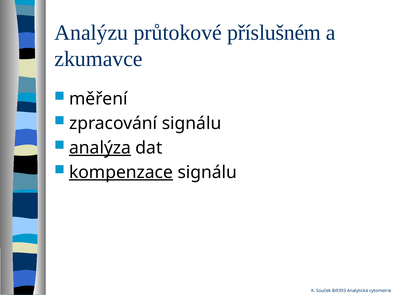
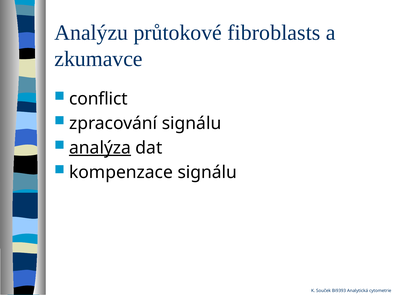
příslušném: příslušném -> fibroblasts
měření: měření -> conflict
kompenzace underline: present -> none
